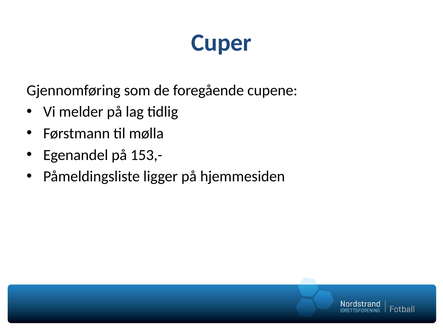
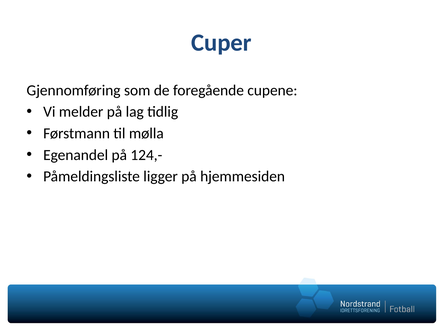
153,-: 153,- -> 124,-
